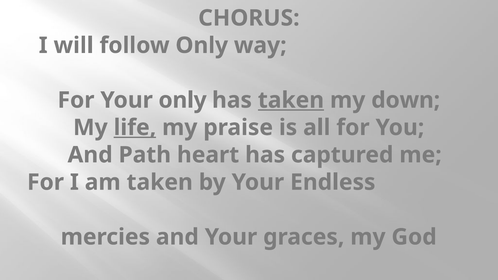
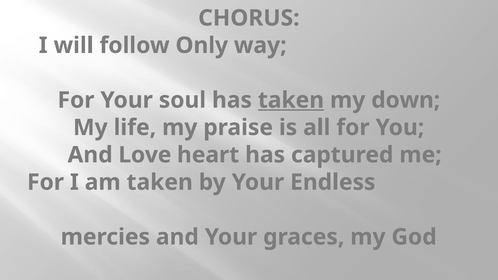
Your only: only -> soul
life underline: present -> none
Path: Path -> Love
